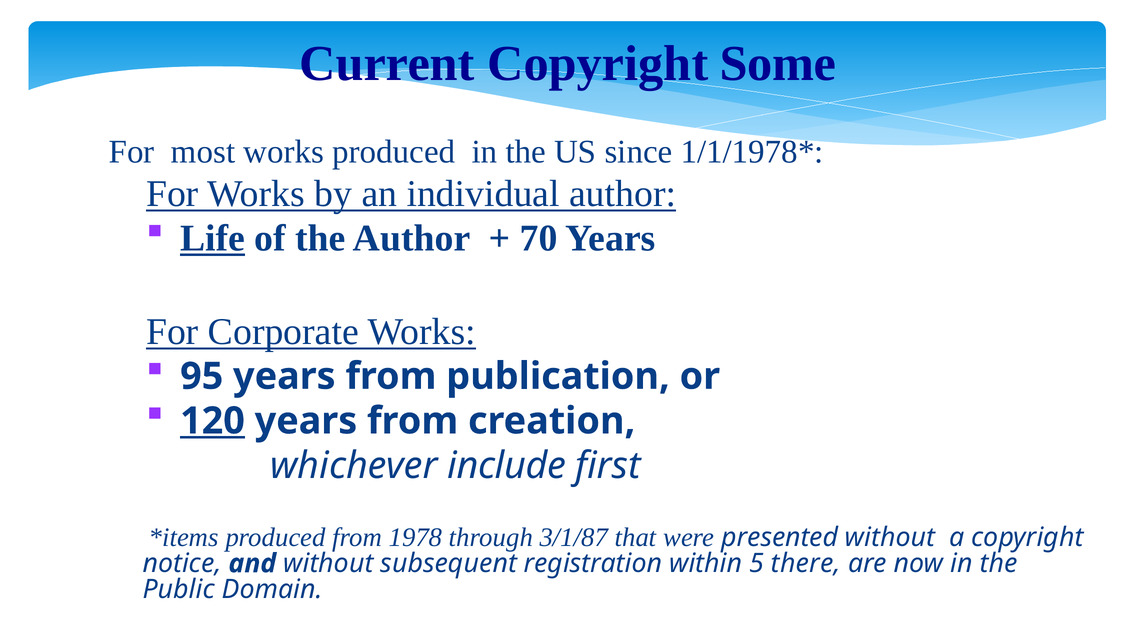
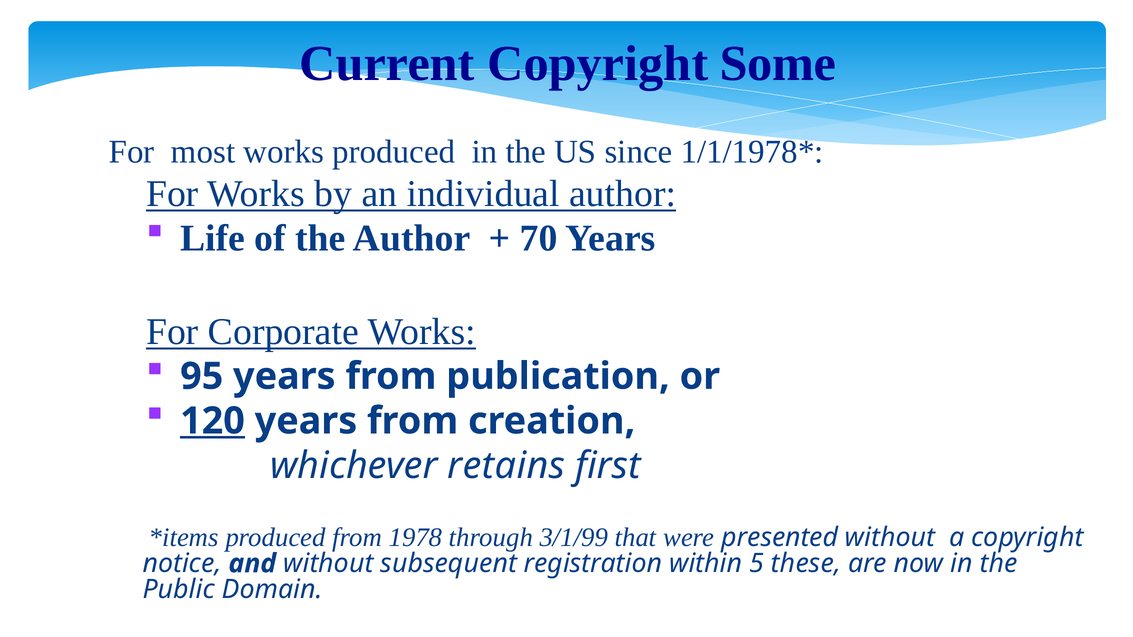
Life underline: present -> none
include: include -> retains
3/1/87: 3/1/87 -> 3/1/99
there: there -> these
